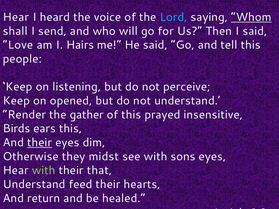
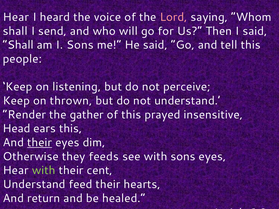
Lord colour: light blue -> pink
Whom underline: present -> none
Love at (18, 45): Love -> Shall
I Hairs: Hairs -> Sons
opened: opened -> thrown
Birds: Birds -> Head
midst: midst -> feeds
that: that -> cent
